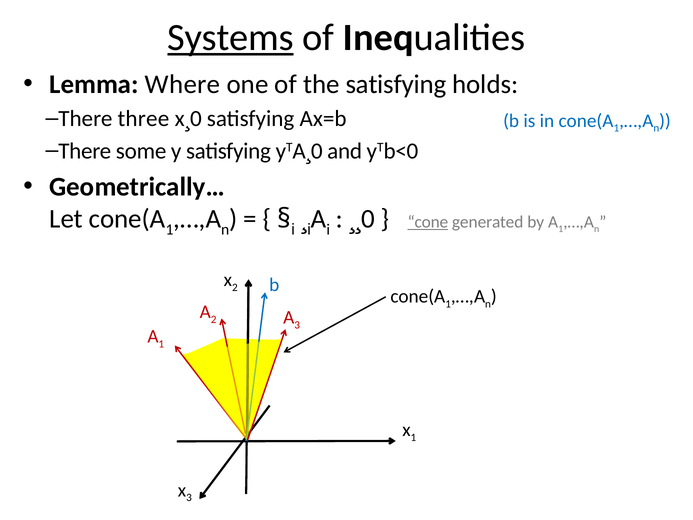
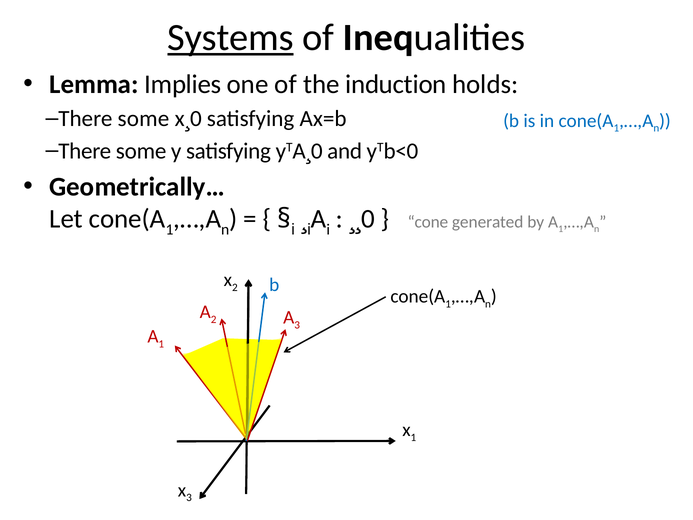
Where: Where -> Implies
the satisfying: satisfying -> induction
three at (143, 119): three -> some
cone underline: present -> none
